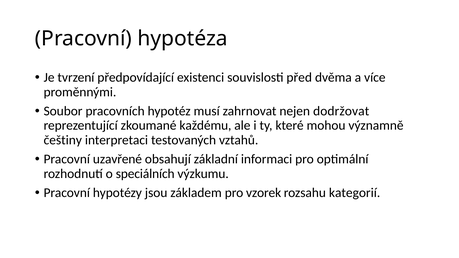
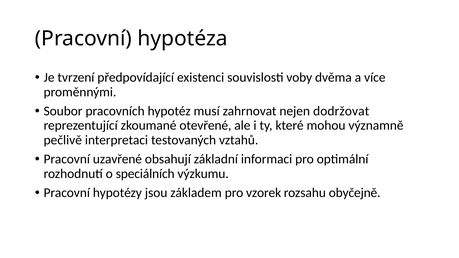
před: před -> voby
každému: každému -> otevřené
češtiny: češtiny -> pečlivě
kategorií: kategorií -> obyčejně
